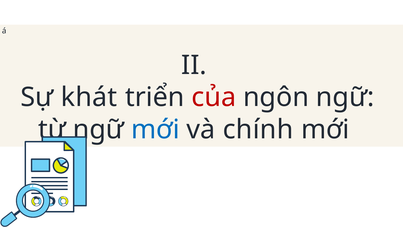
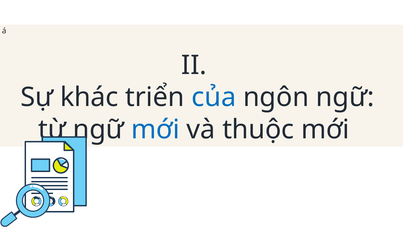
khát: khát -> khác
của colour: red -> blue
chính: chính -> thuộc
